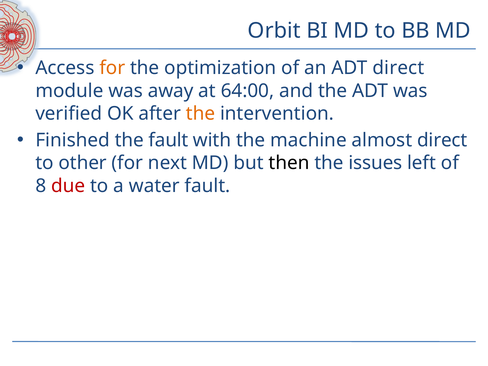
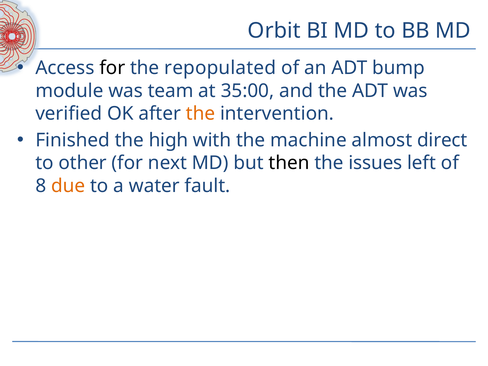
for at (112, 68) colour: orange -> black
optimization: optimization -> repopulated
ADT direct: direct -> bump
away: away -> team
64:00: 64:00 -> 35:00
the fault: fault -> high
due colour: red -> orange
